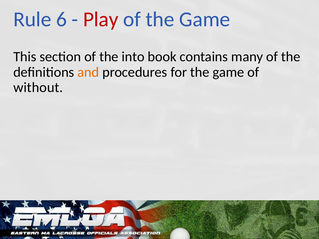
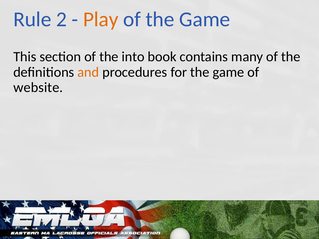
6: 6 -> 2
Play colour: red -> orange
without: without -> website
